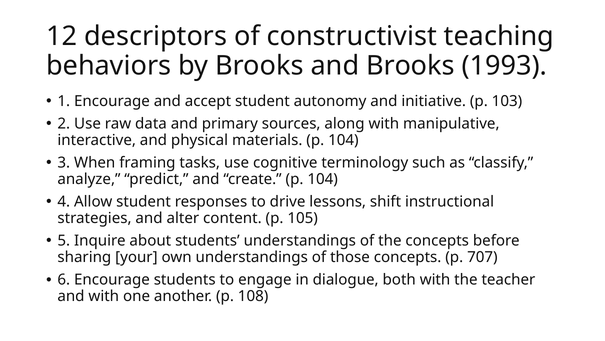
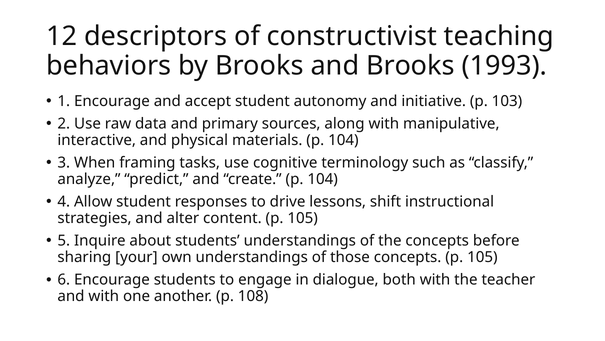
concepts p 707: 707 -> 105
